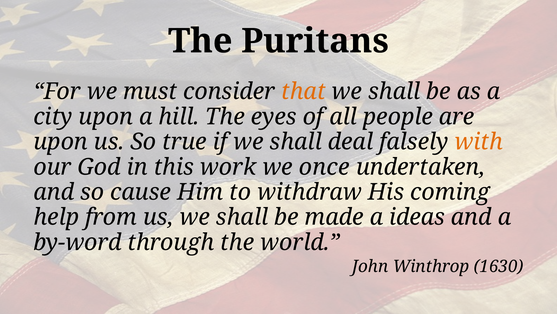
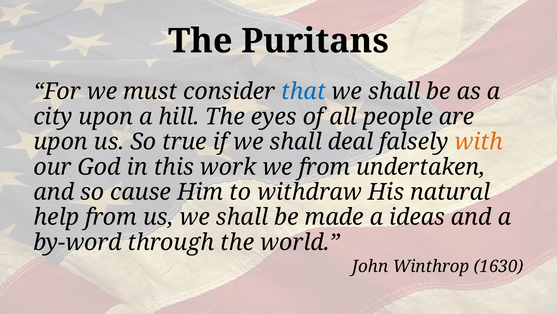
that colour: orange -> blue
we once: once -> from
coming: coming -> natural
